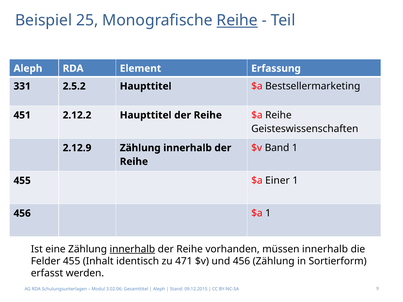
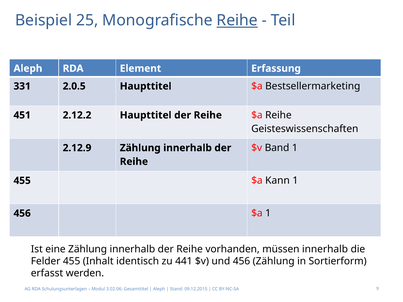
2.5.2: 2.5.2 -> 2.0.5
Einer: Einer -> Kann
innerhalb at (132, 249) underline: present -> none
471: 471 -> 441
